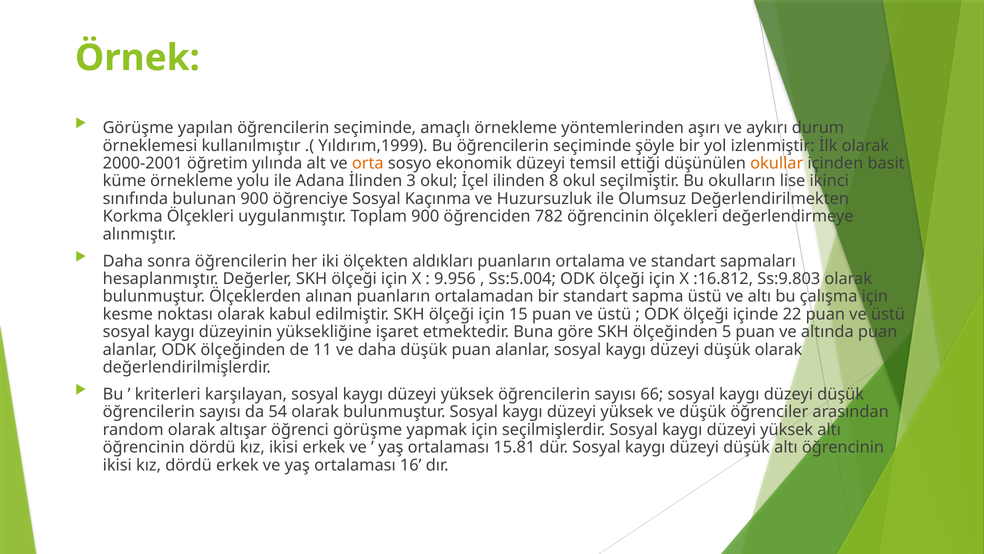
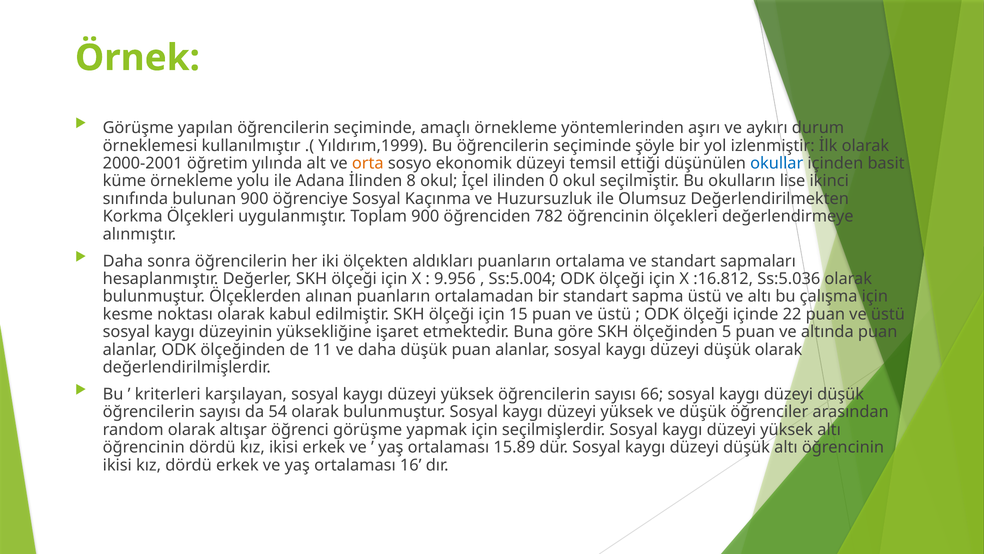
okullar colour: orange -> blue
3: 3 -> 8
8: 8 -> 0
Ss:9.803: Ss:9.803 -> Ss:5.036
15.81: 15.81 -> 15.89
